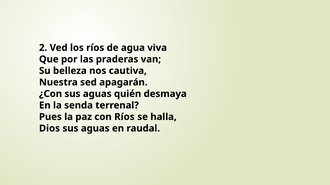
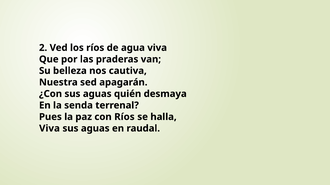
Dios at (49, 129): Dios -> Viva
